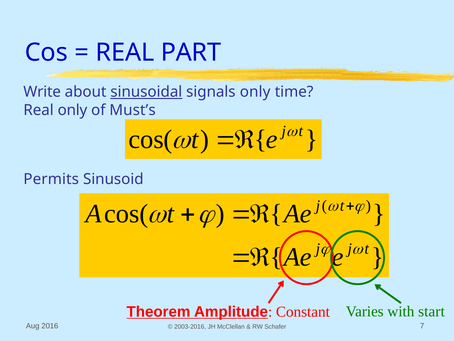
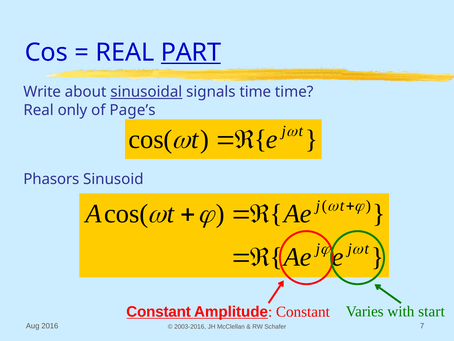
PART underline: none -> present
signals only: only -> time
Must’s: Must’s -> Page’s
Permits: Permits -> Phasors
Theorem at (158, 311): Theorem -> Constant
